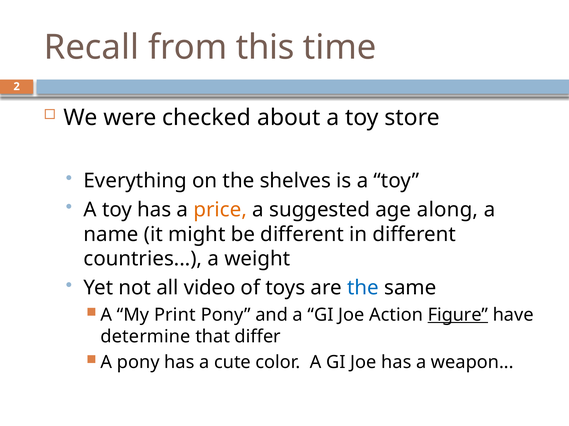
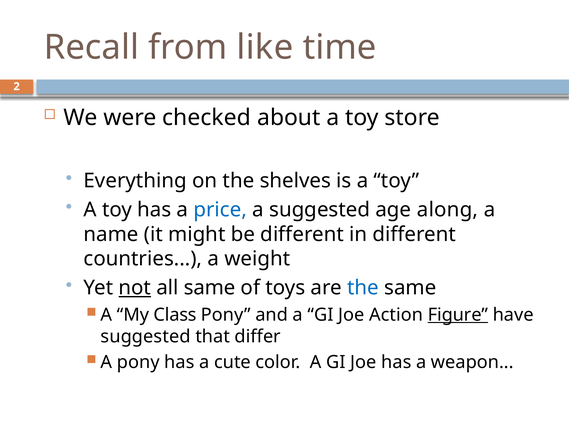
this: this -> like
price colour: orange -> blue
not underline: none -> present
all video: video -> same
Print: Print -> Class
determine at (146, 337): determine -> suggested
